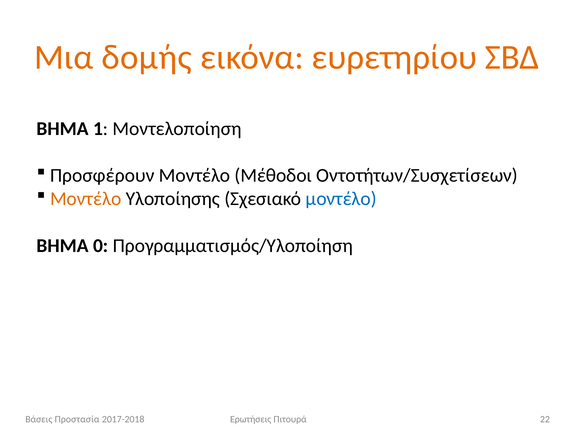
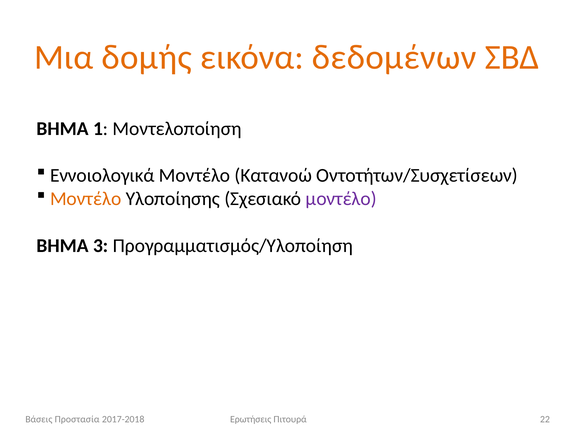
ευρετηρίου: ευρετηρίου -> δεδομένων
Προσφέρουν: Προσφέρουν -> Εννοιολογικά
Μέθοδοι: Μέθοδοι -> Κατανοώ
μοντέλο at (341, 199) colour: blue -> purple
0: 0 -> 3
